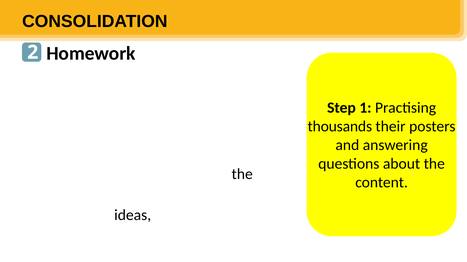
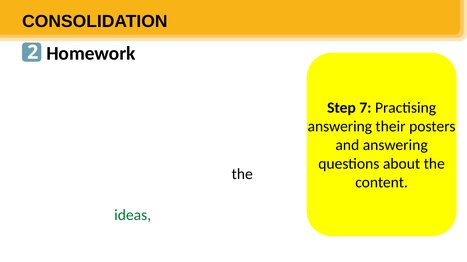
1 at (365, 108): 1 -> 7
thousands at (340, 127): thousands -> answering
ideas at (133, 216) colour: black -> green
